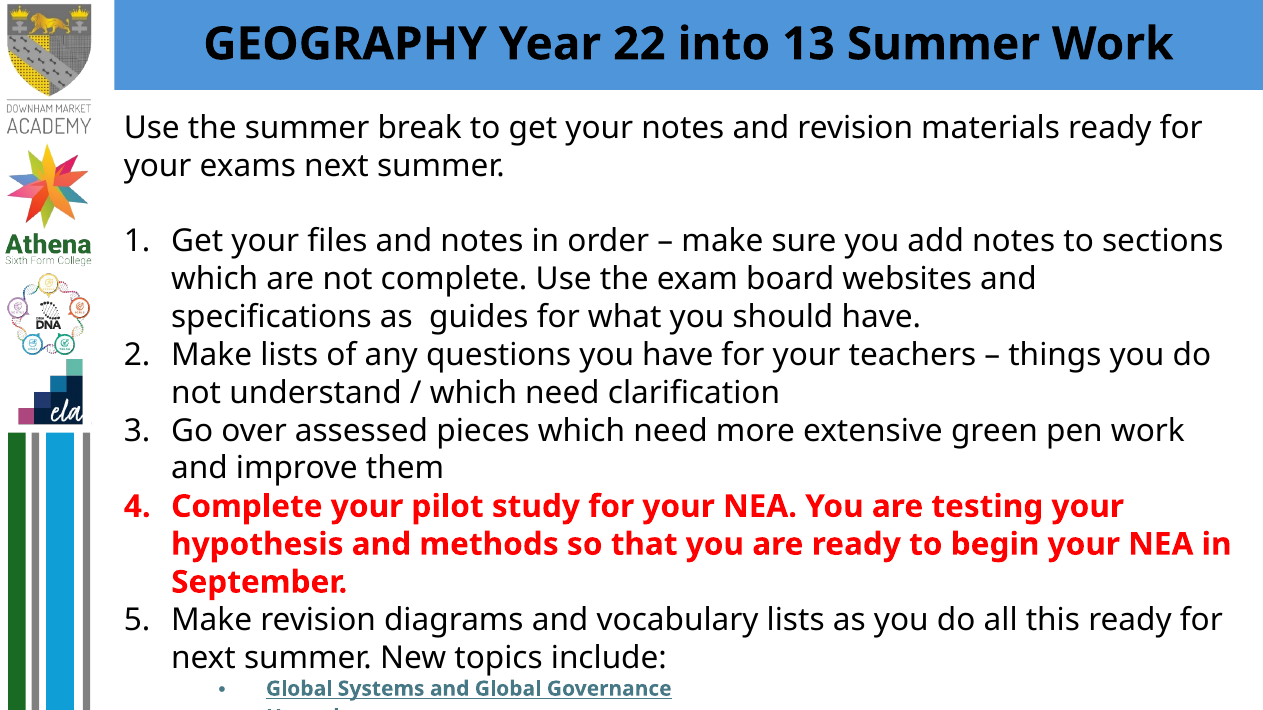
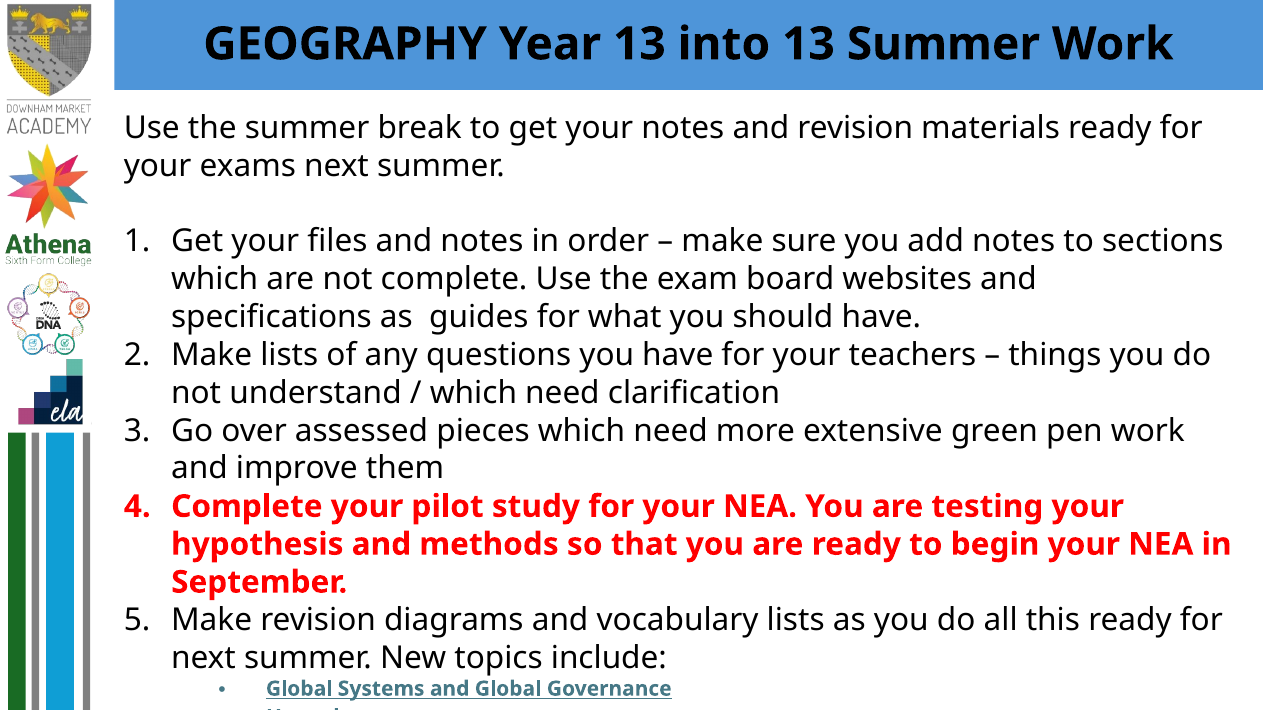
Year 22: 22 -> 13
